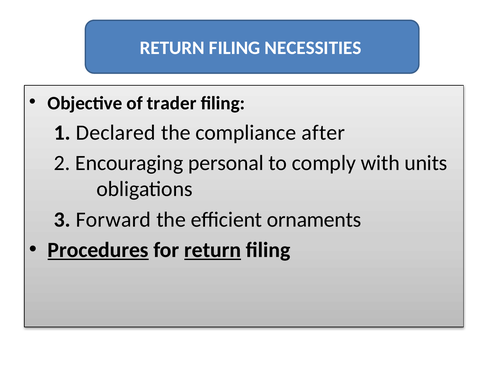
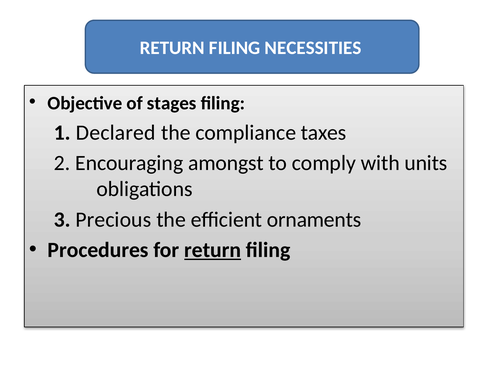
trader: trader -> stages
after: after -> taxes
personal: personal -> amongst
Forward: Forward -> Precious
Procedures underline: present -> none
